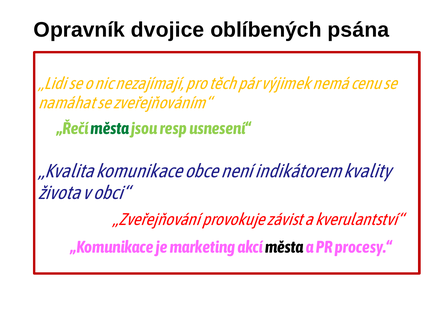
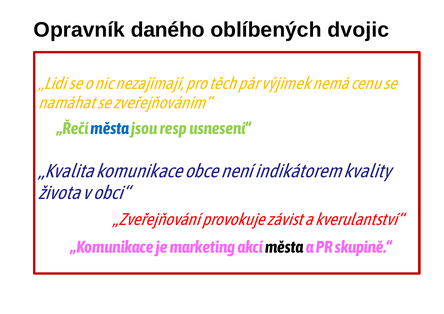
dvojice: dvojice -> daného
psána: psána -> dvojic
města at (110, 128) colour: green -> blue
procesy.“: procesy.“ -> skupině.“
